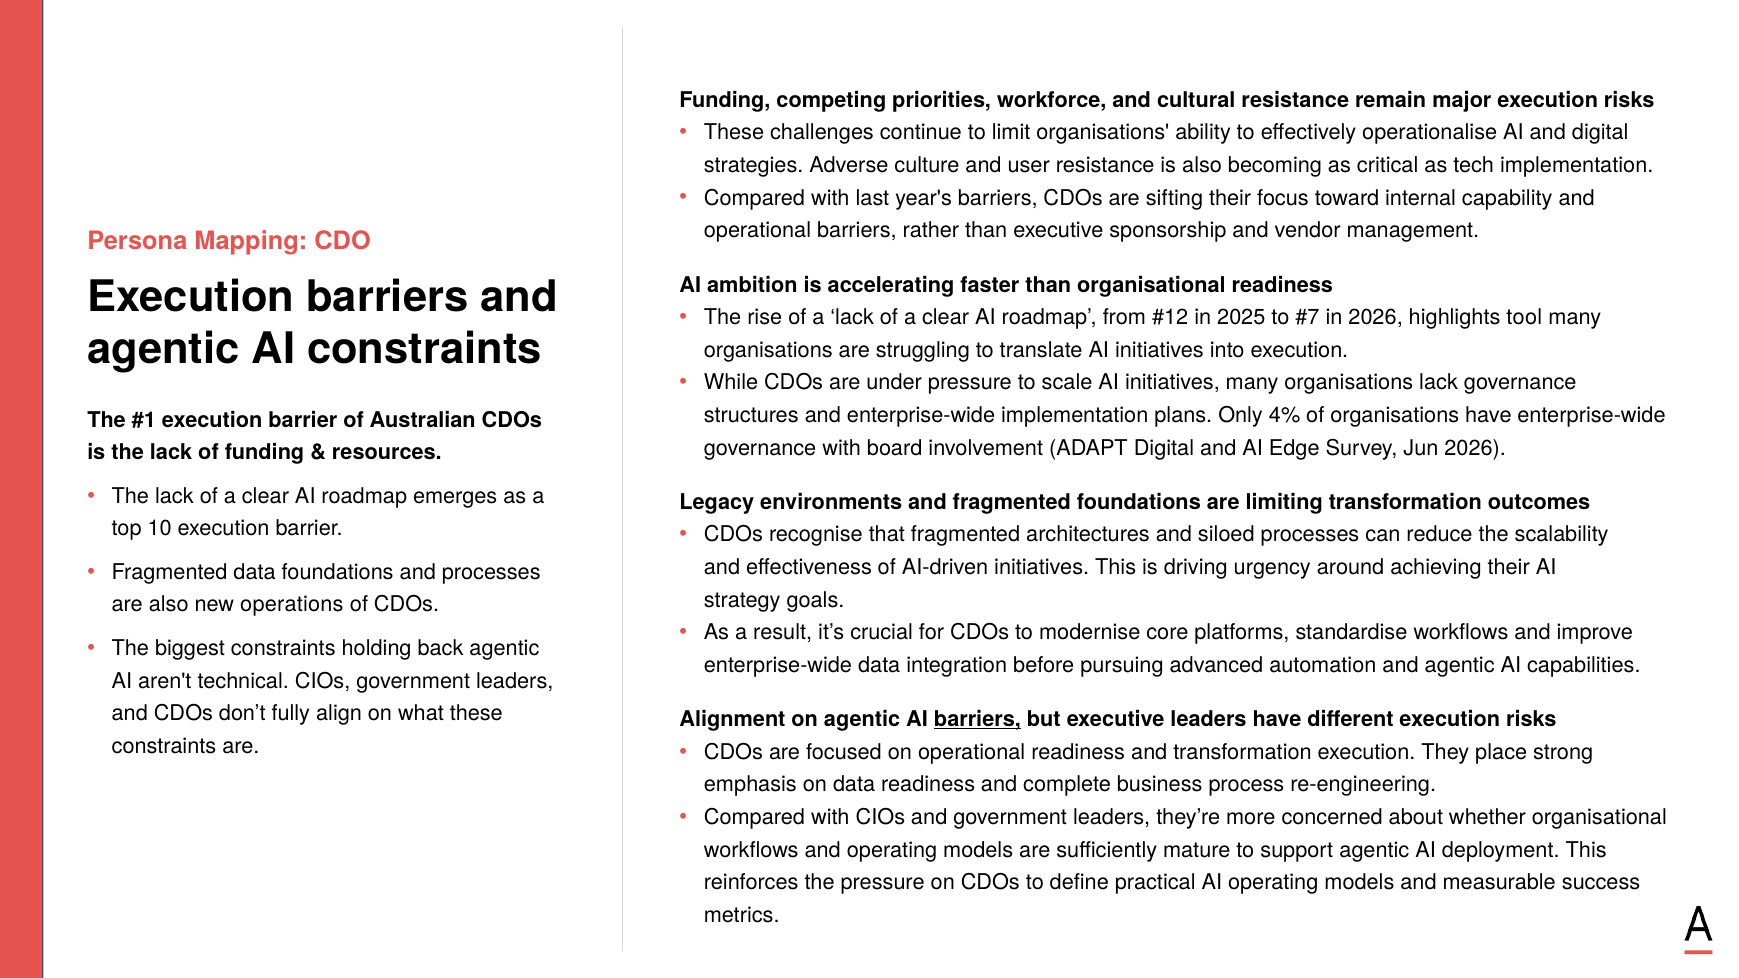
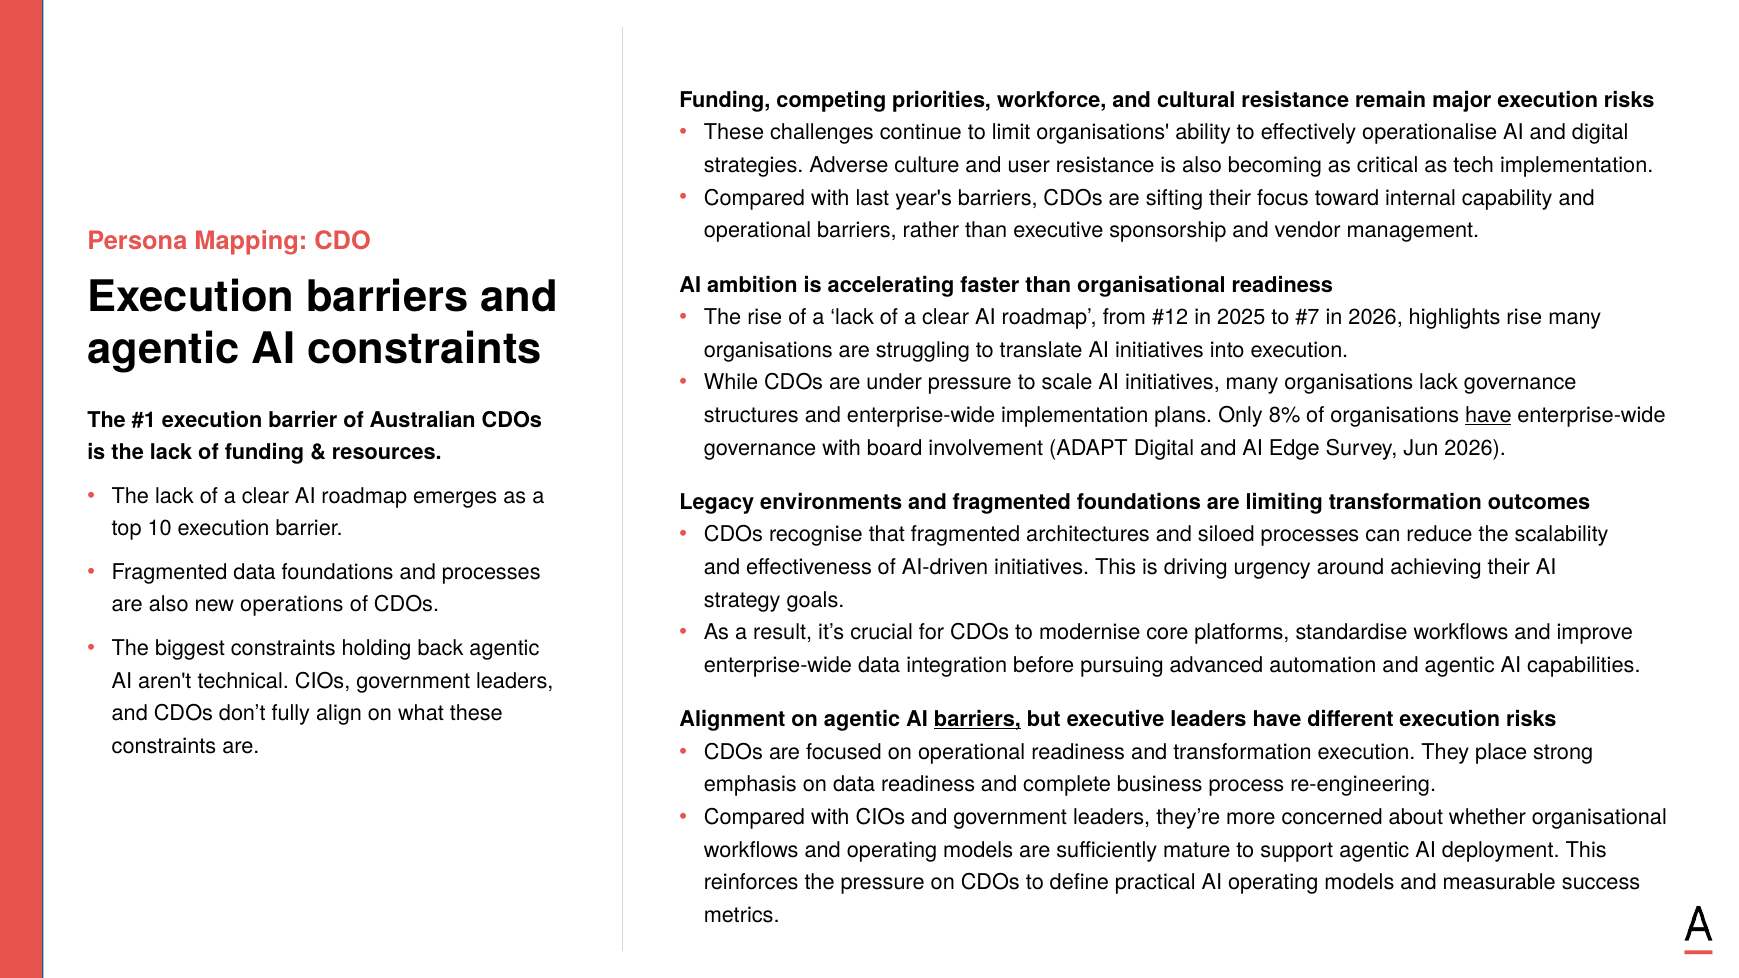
highlights tool: tool -> rise
4%: 4% -> 8%
have at (1488, 415) underline: none -> present
